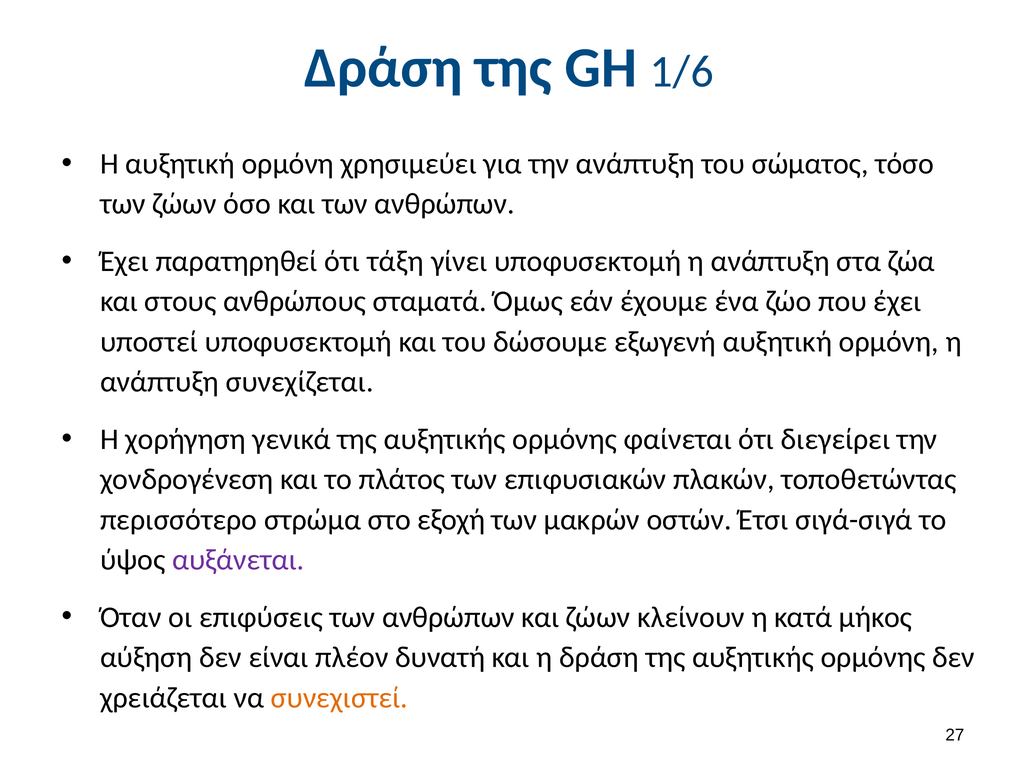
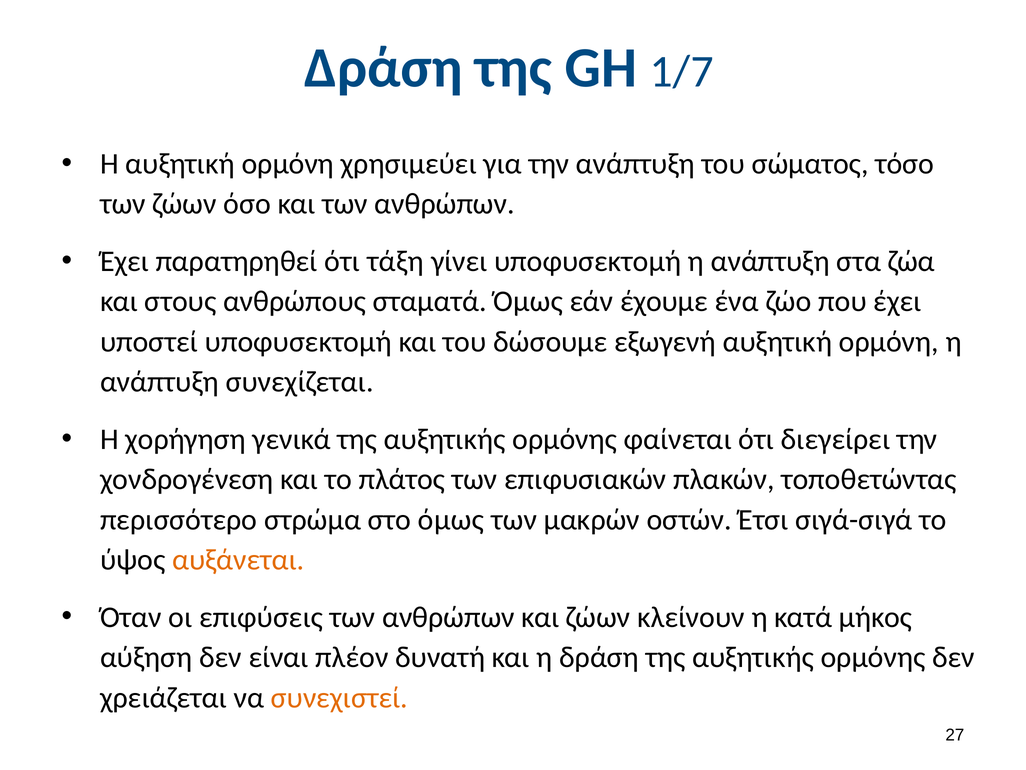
1/6: 1/6 -> 1/7
στο εξοχή: εξοχή -> όμως
αυξάνεται colour: purple -> orange
